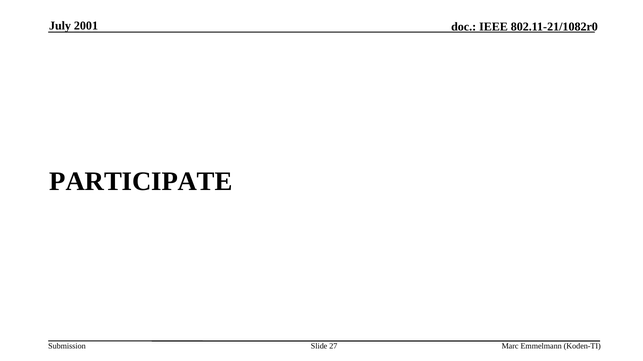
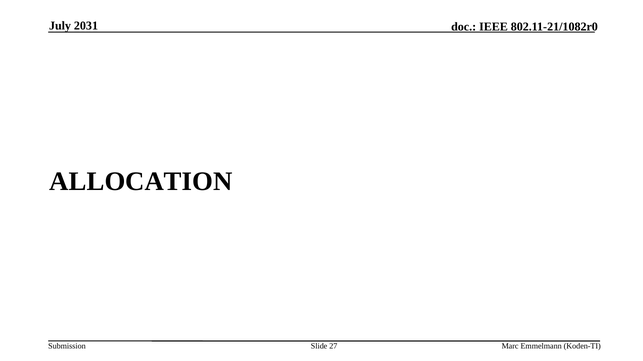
2001: 2001 -> 2031
PARTICIPATE: PARTICIPATE -> ALLOCATION
